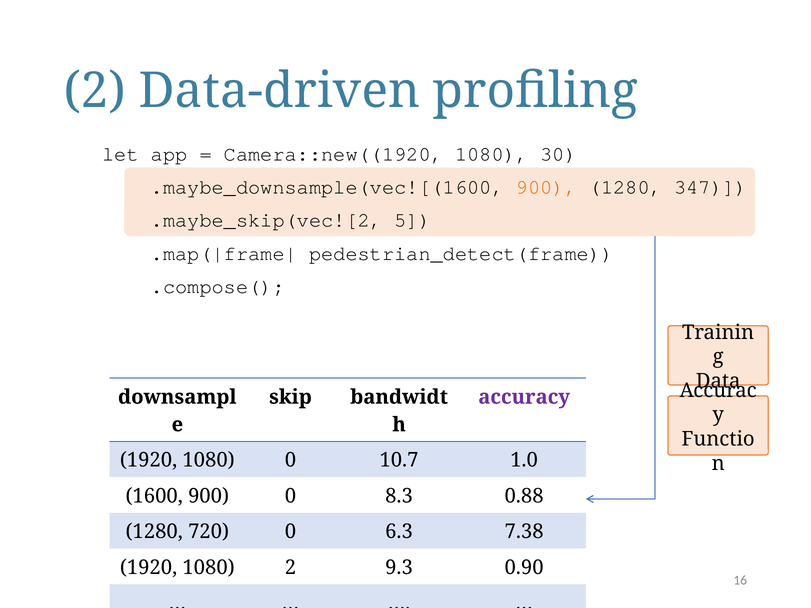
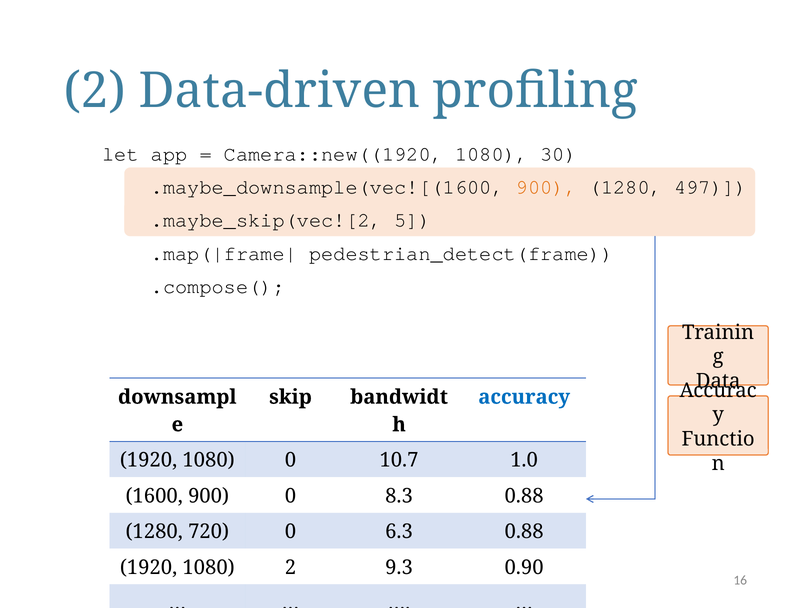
347: 347 -> 497
accuracy colour: purple -> blue
6.3 7.38: 7.38 -> 0.88
